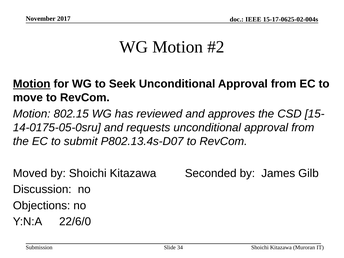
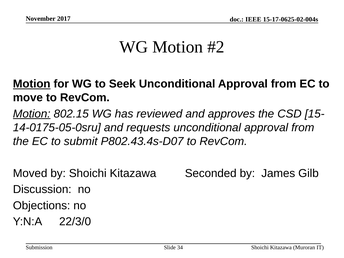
Motion at (32, 114) underline: none -> present
P802.13.4s-D07: P802.13.4s-D07 -> P802.43.4s-D07
22/6/0: 22/6/0 -> 22/3/0
